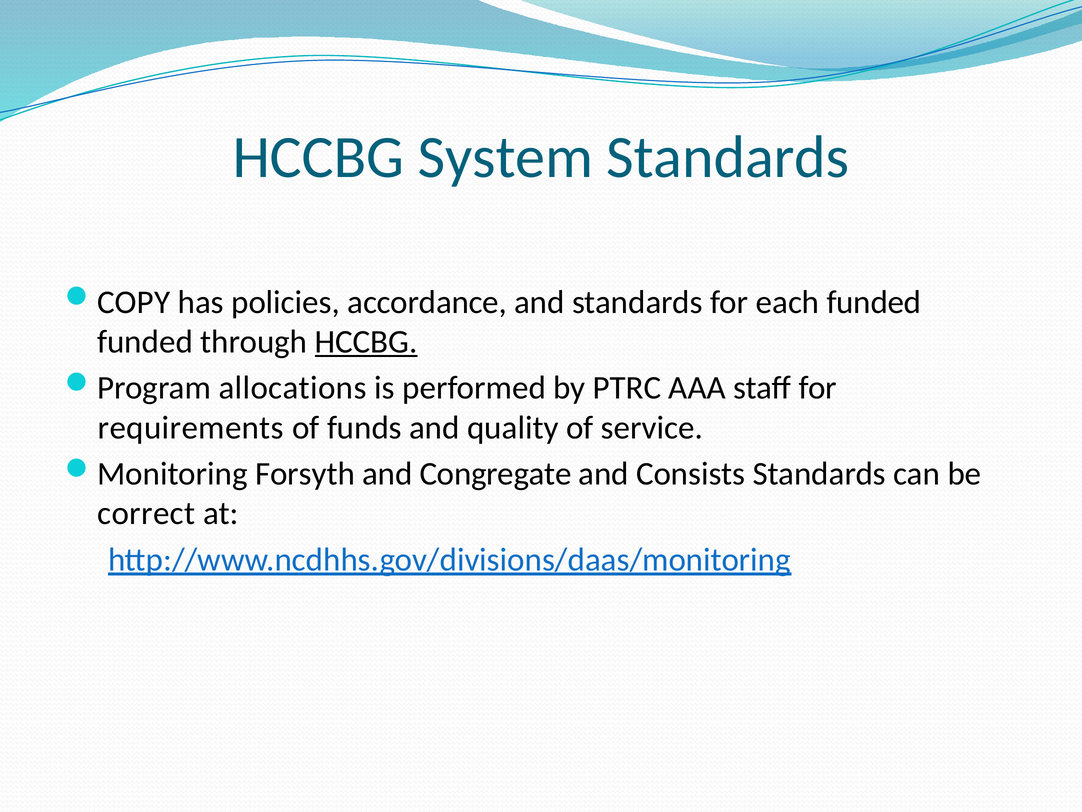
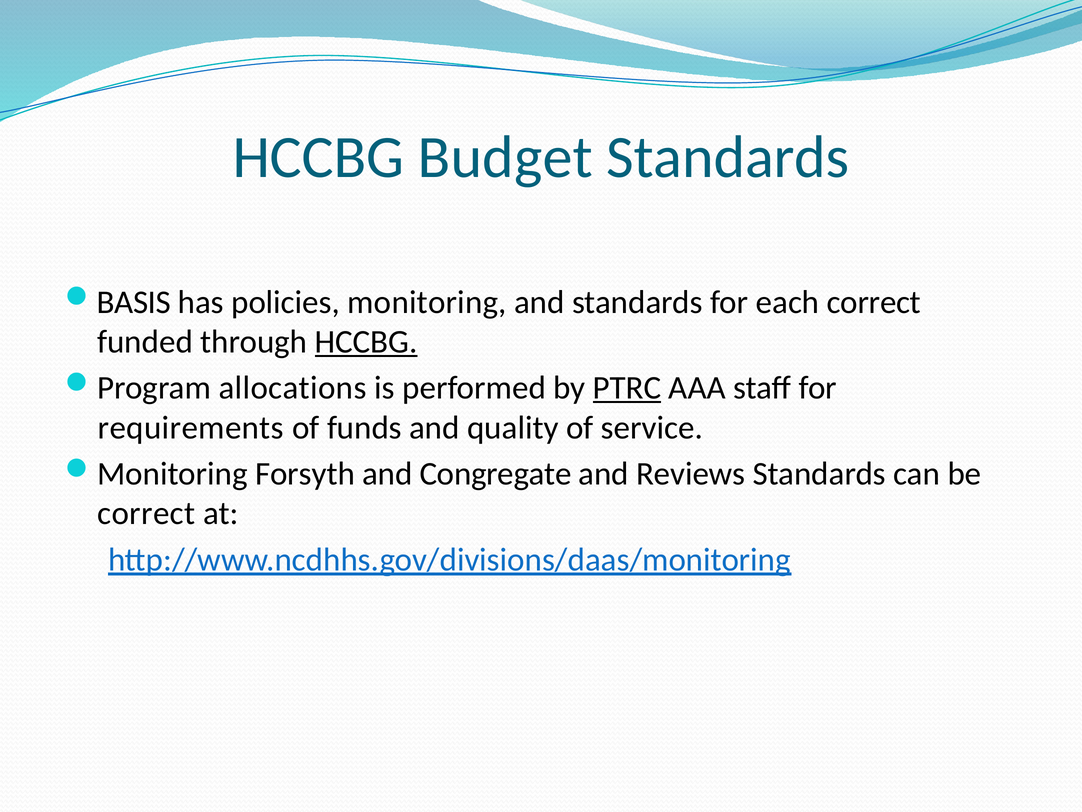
System: System -> Budget
COPY: COPY -> BASIS
policies accordance: accordance -> monitoring
each funded: funded -> correct
PTRC underline: none -> present
Consists: Consists -> Reviews
